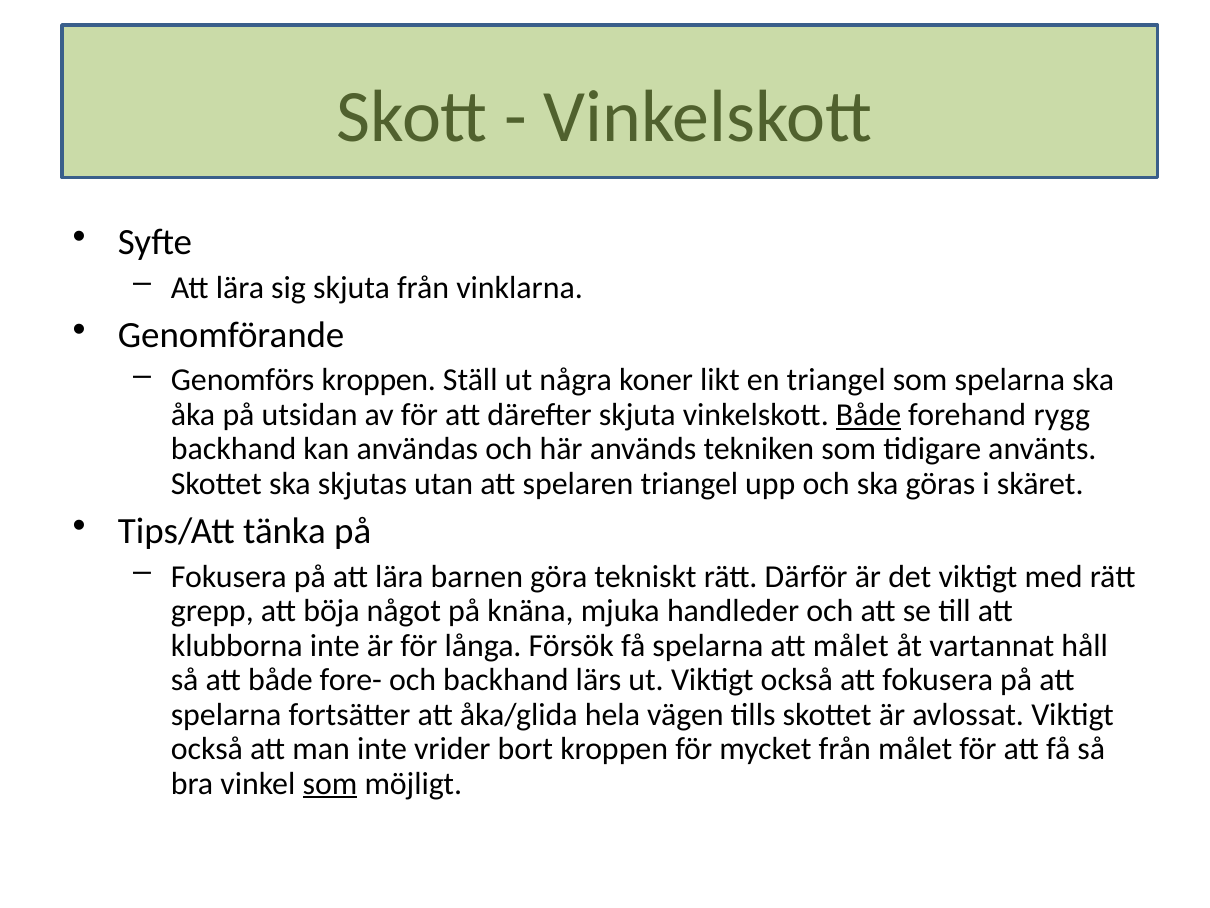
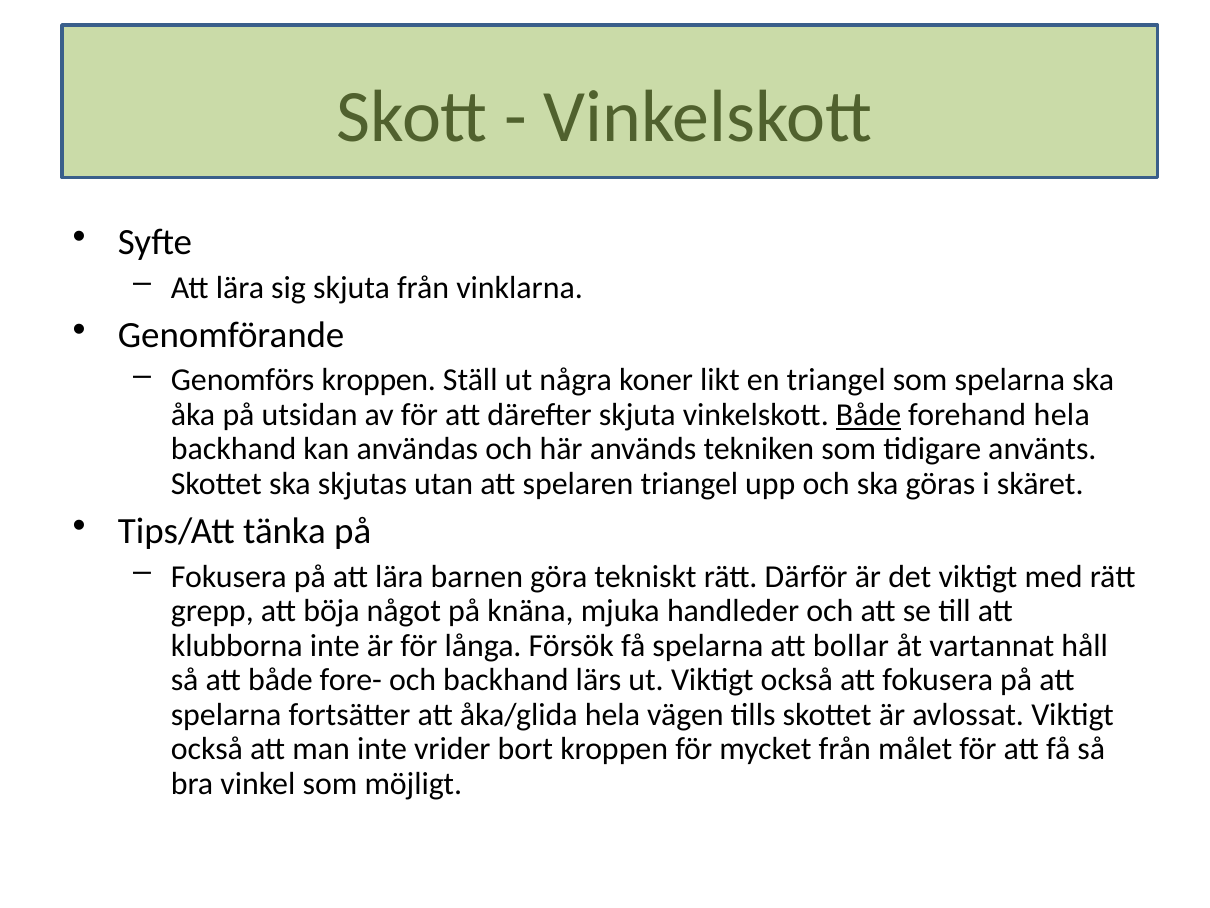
forehand rygg: rygg -> hela
att målet: målet -> bollar
som at (330, 783) underline: present -> none
